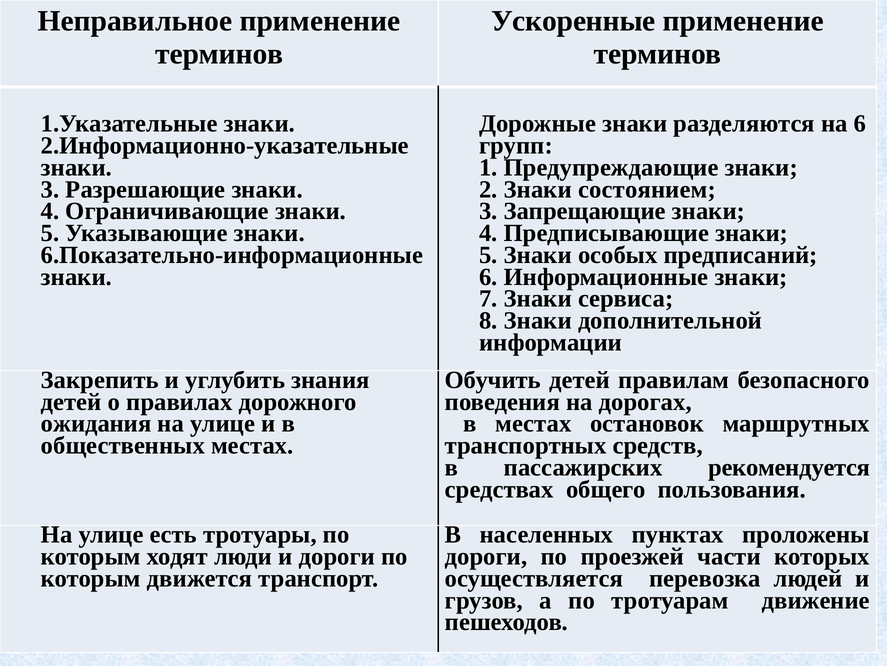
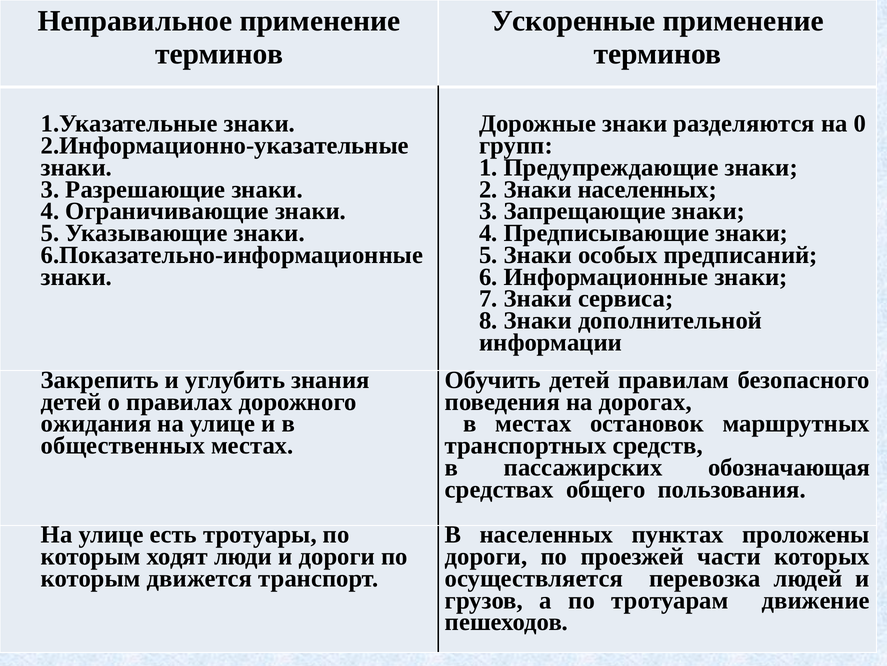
на 6: 6 -> 0
Знаки состоянием: состоянием -> населенных
рекомендуется: рекомендуется -> обозначающая
